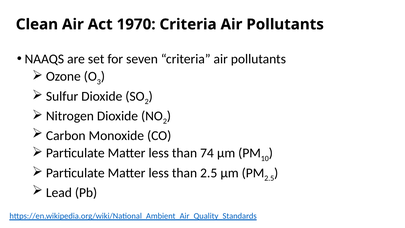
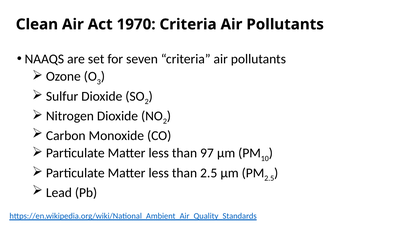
74: 74 -> 97
